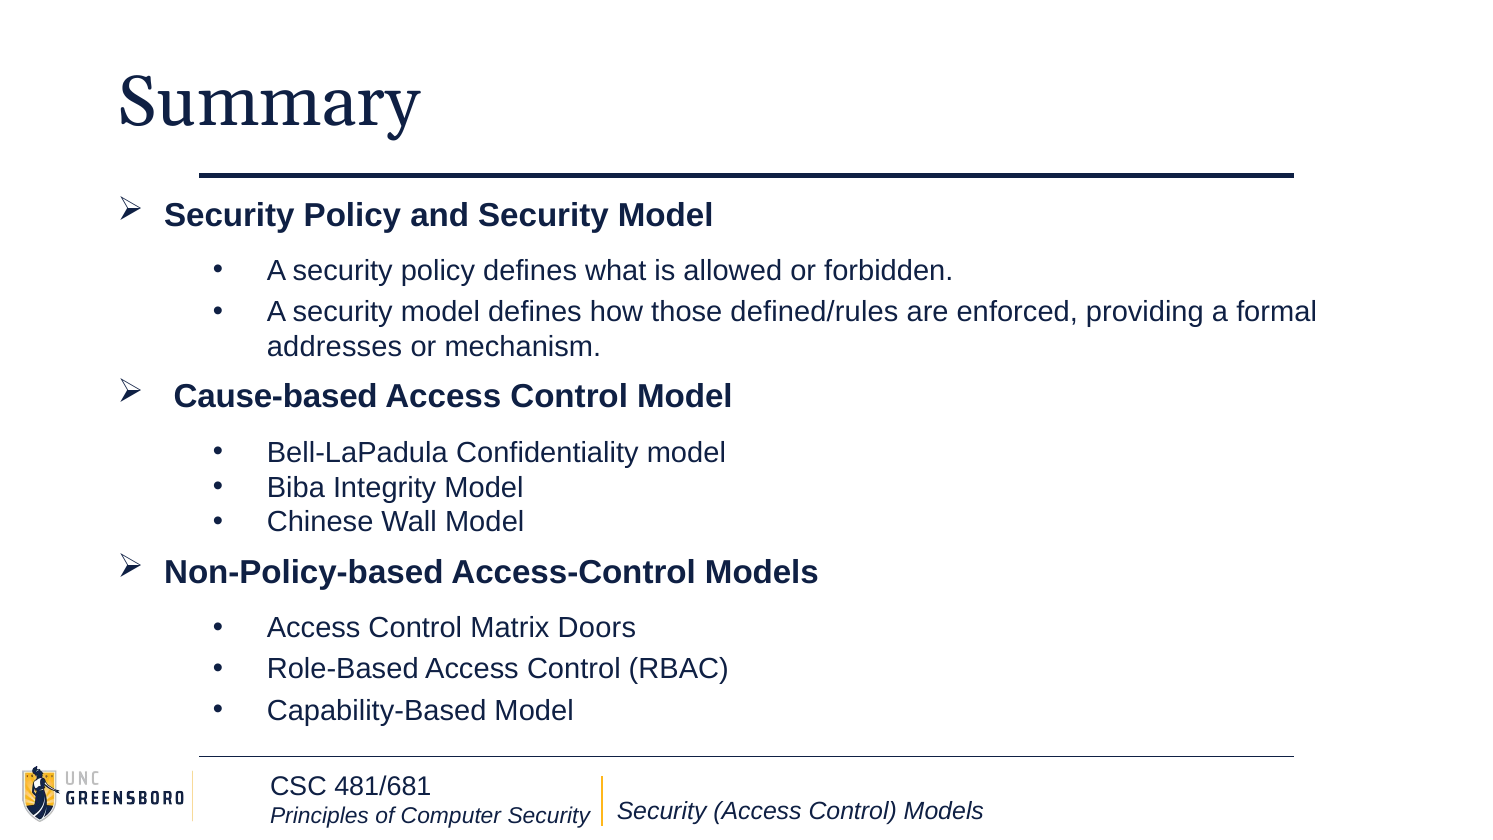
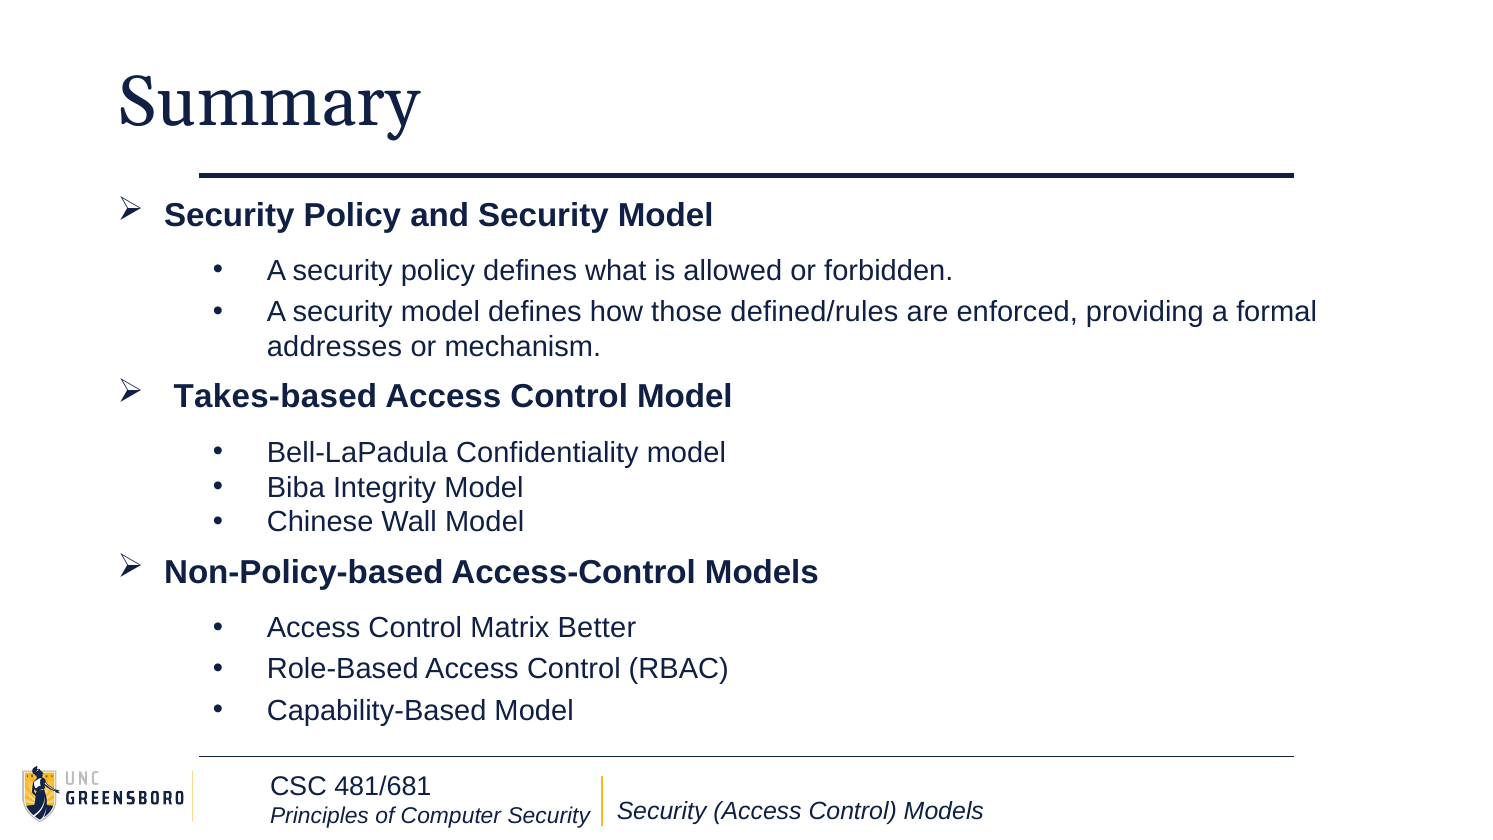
Cause-based: Cause-based -> Takes-based
Doors: Doors -> Better
